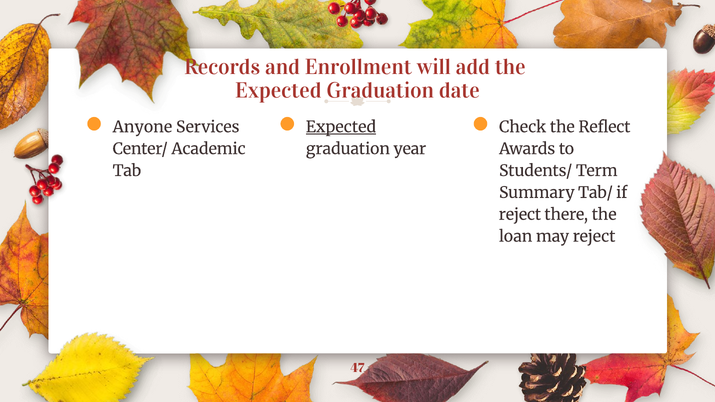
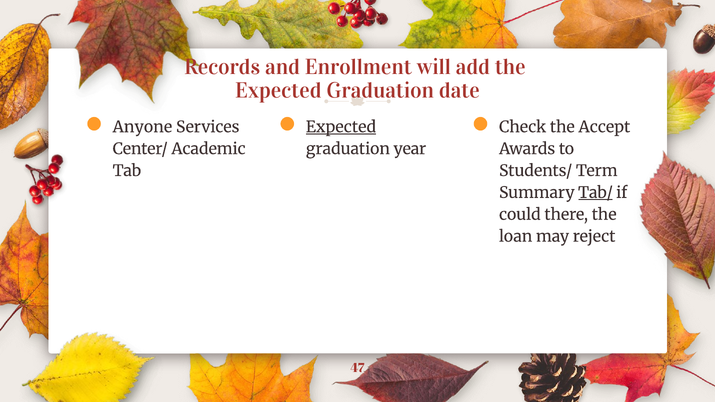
Reflect: Reflect -> Accept
Tab/ underline: none -> present
reject at (520, 215): reject -> could
